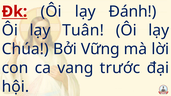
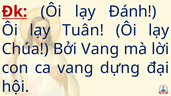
Bởi Vững: Vững -> Vang
trước: trước -> dựng
